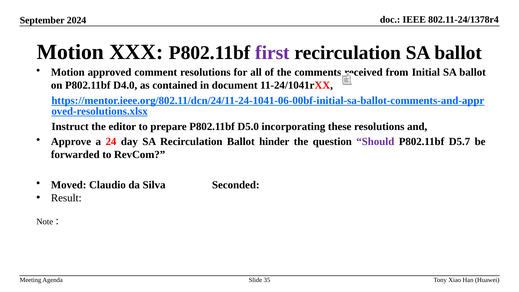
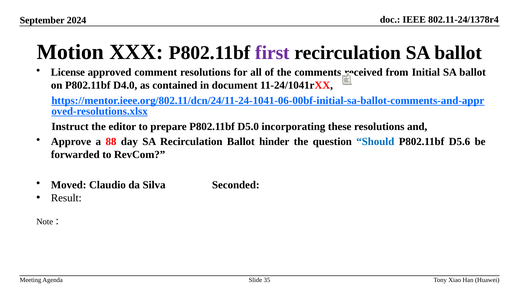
Motion at (68, 72): Motion -> License
24: 24 -> 88
Should colour: purple -> blue
D5.7: D5.7 -> D5.6
